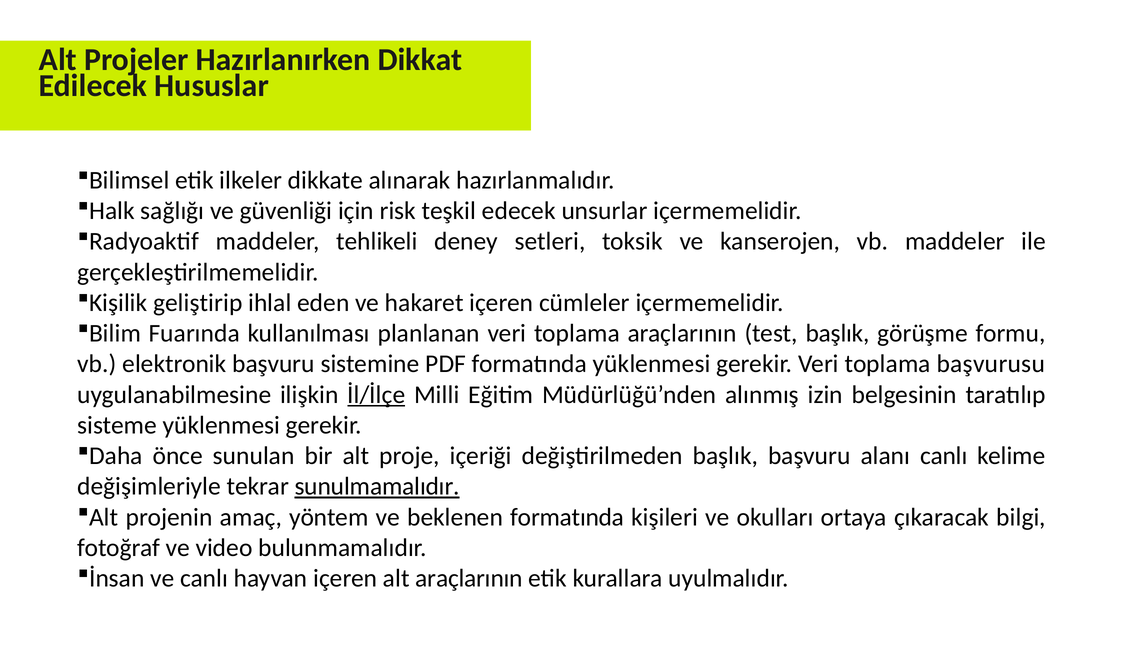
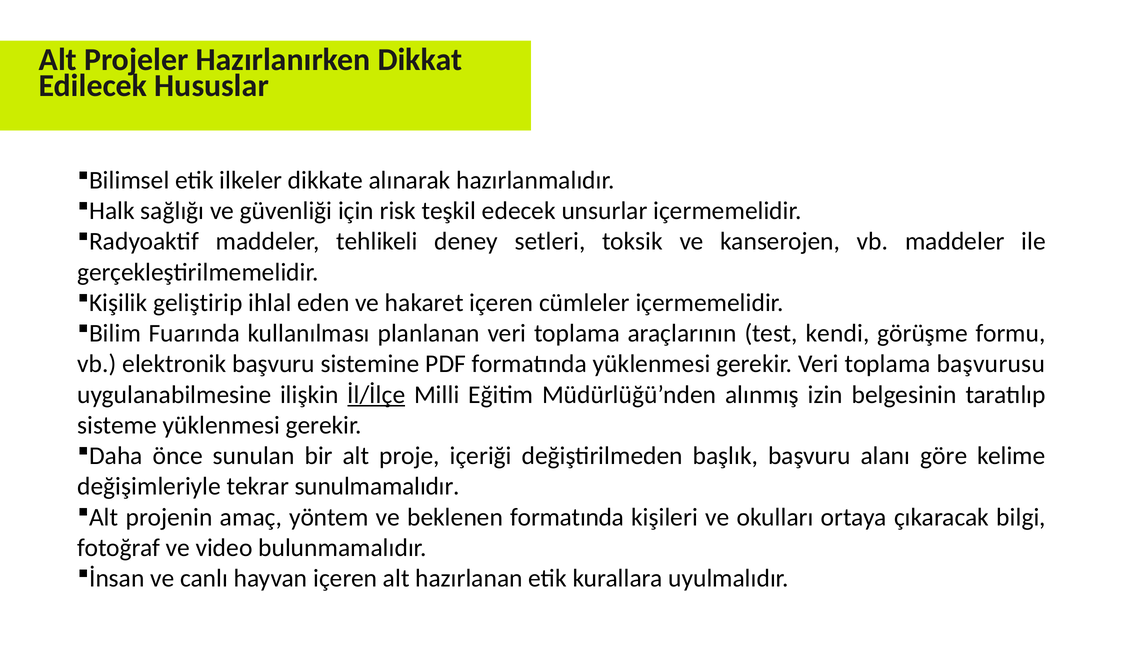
test başlık: başlık -> kendi
alanı canlı: canlı -> göre
sunulmamalıdır underline: present -> none
alt araçlarının: araçlarının -> hazırlanan
